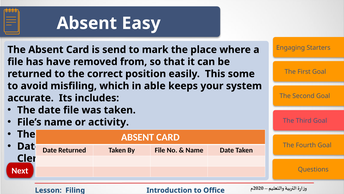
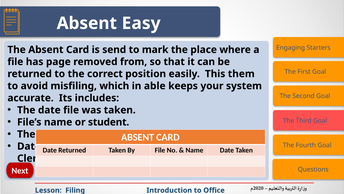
have: have -> page
some: some -> them
activity: activity -> student
